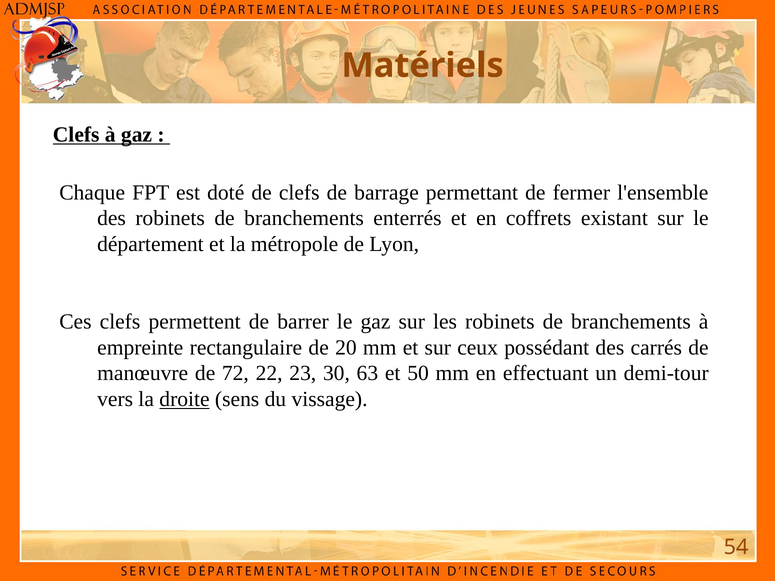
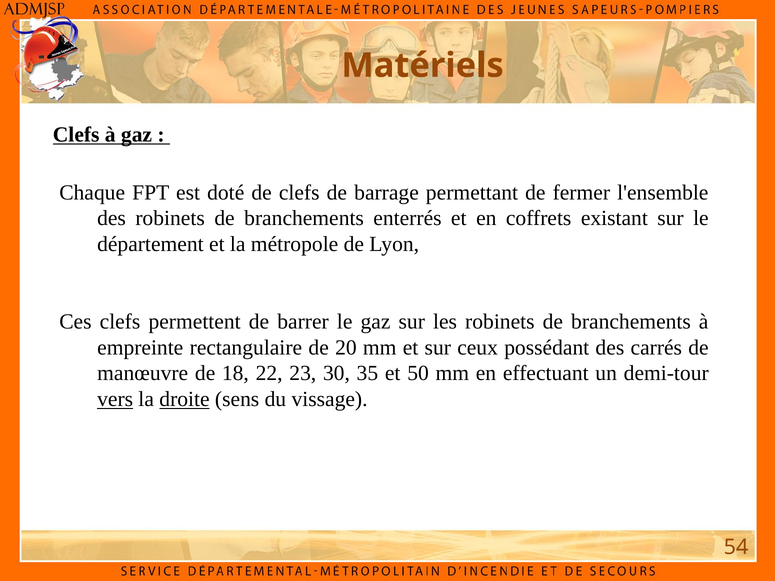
72: 72 -> 18
63: 63 -> 35
vers underline: none -> present
